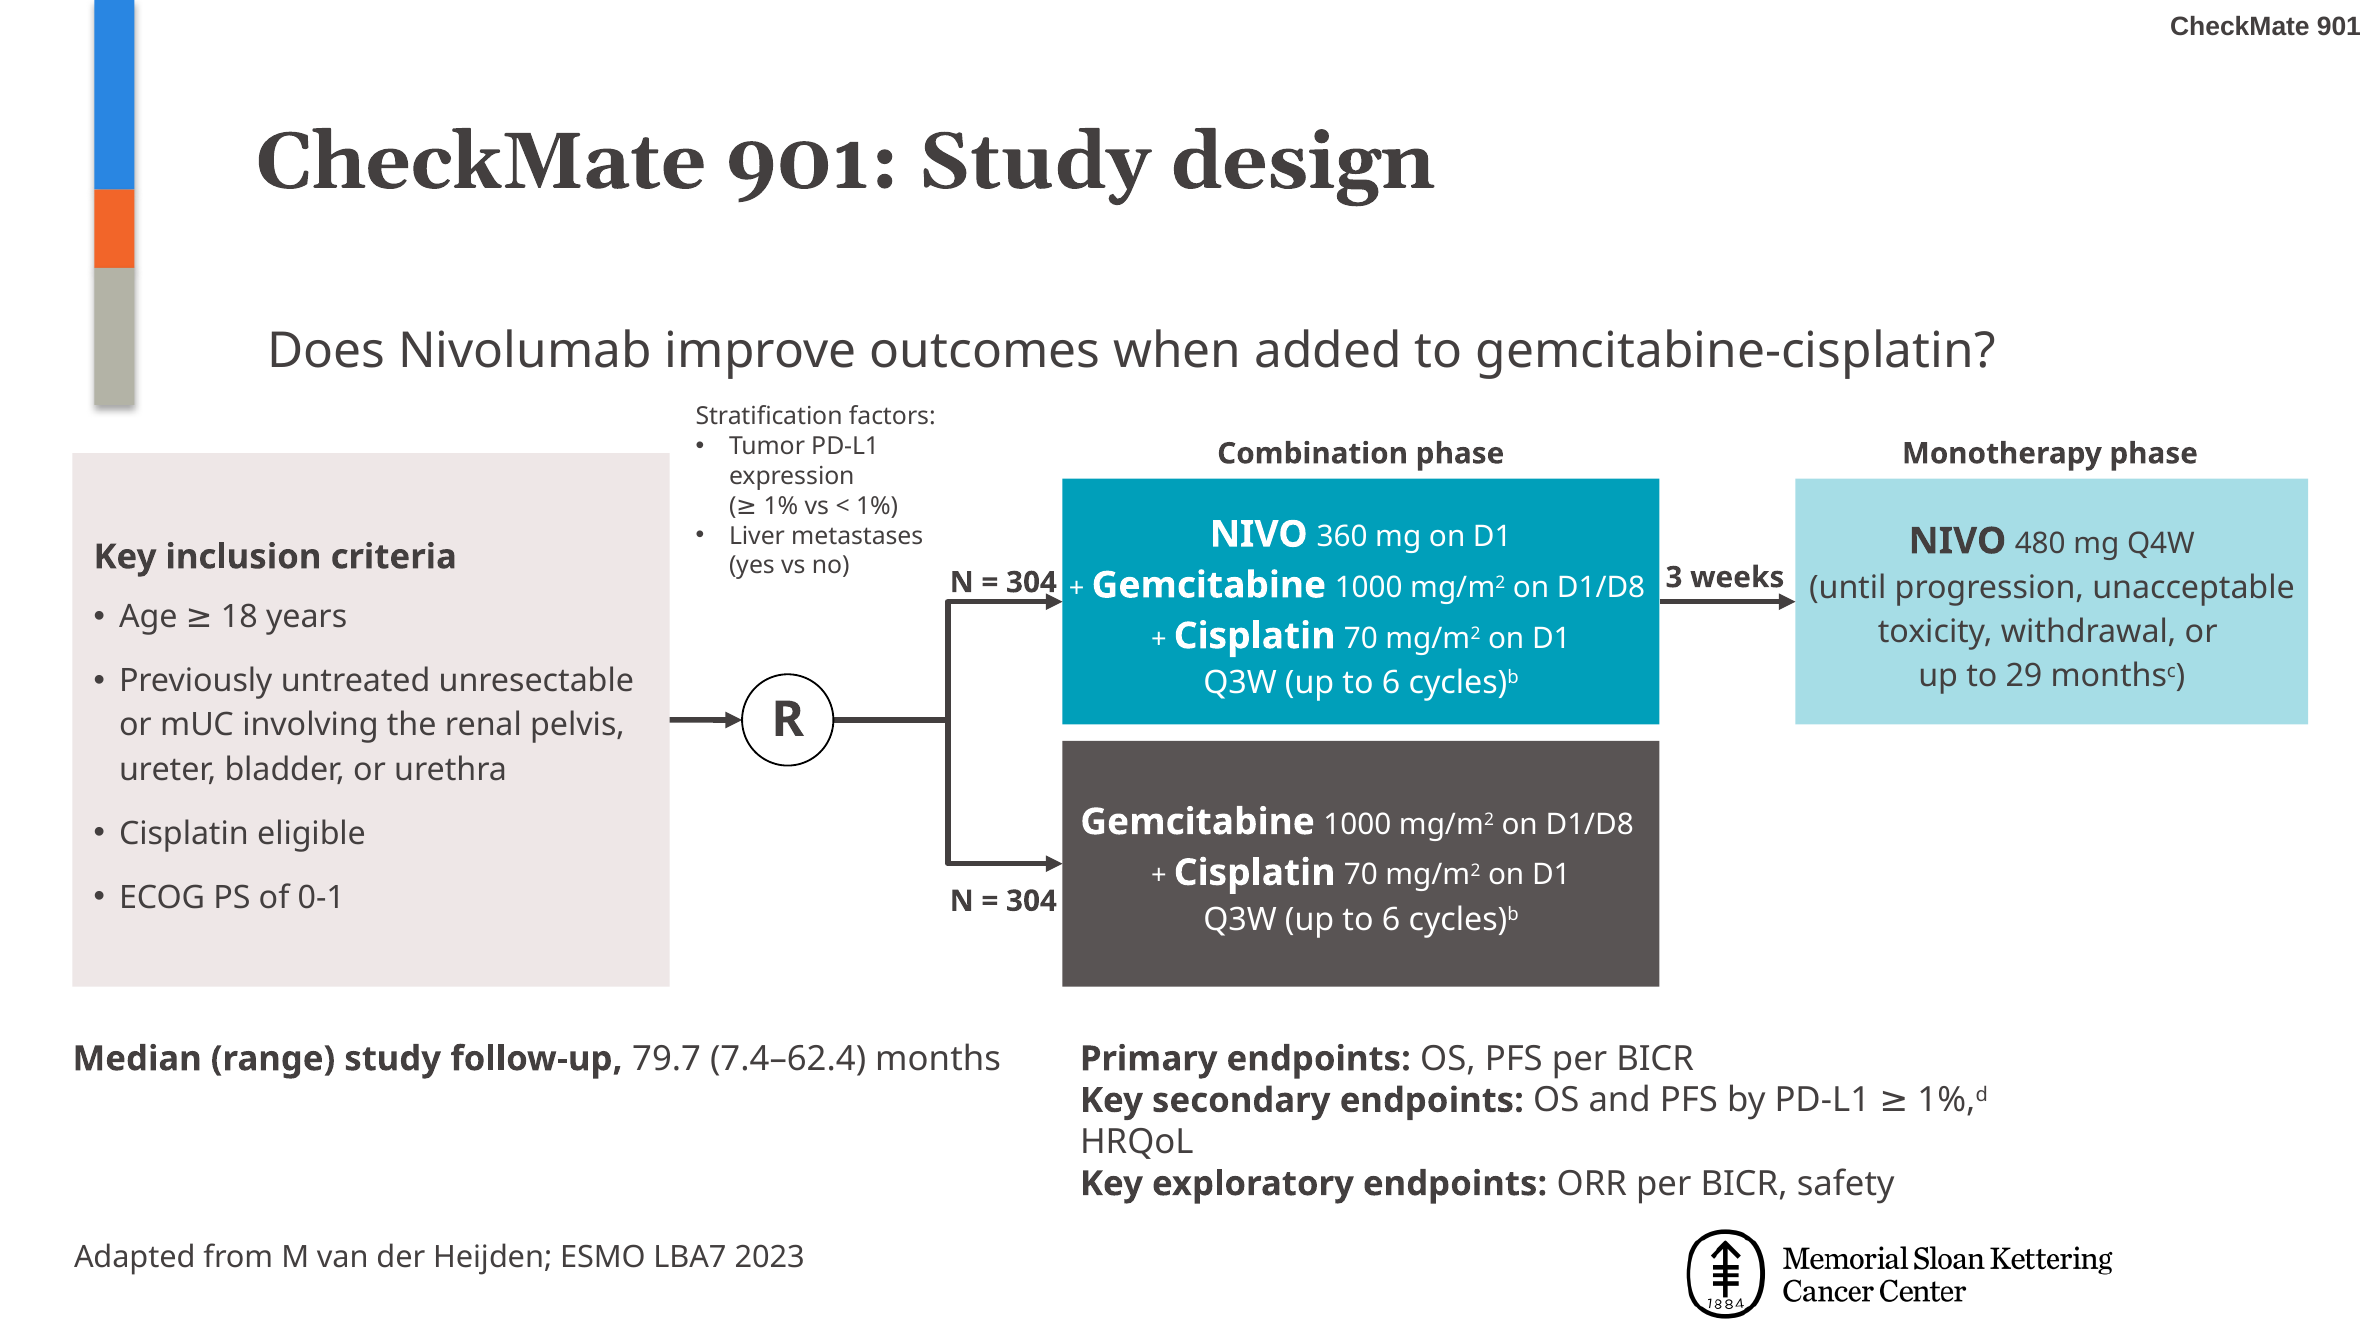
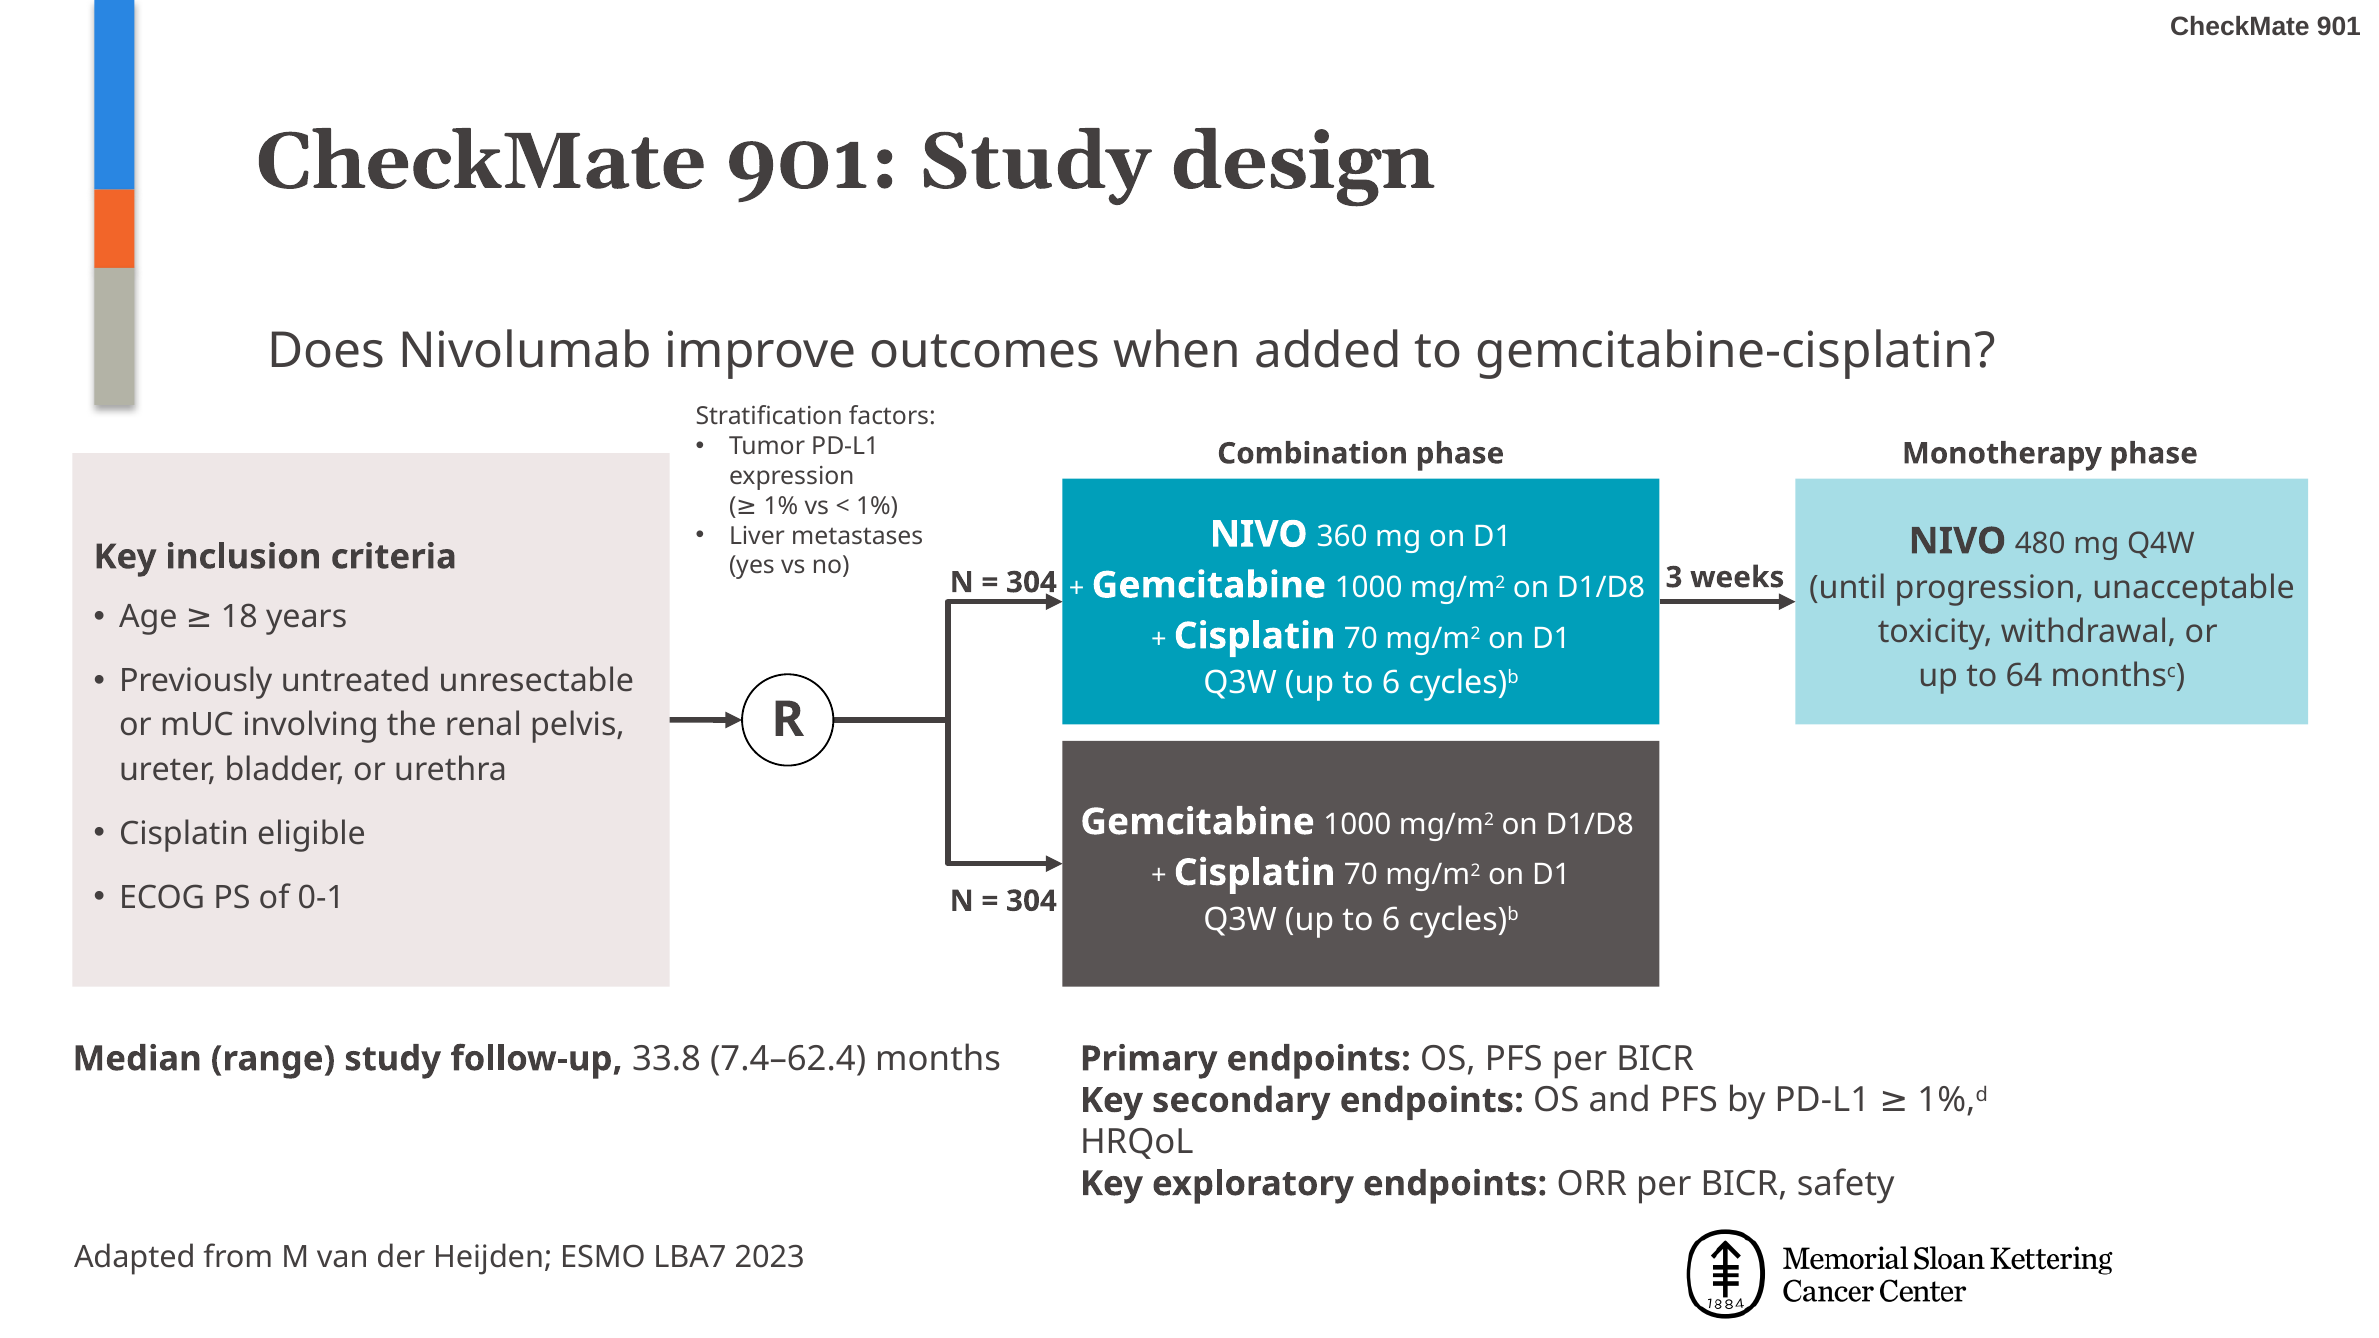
29: 29 -> 64
79.7: 79.7 -> 33.8
